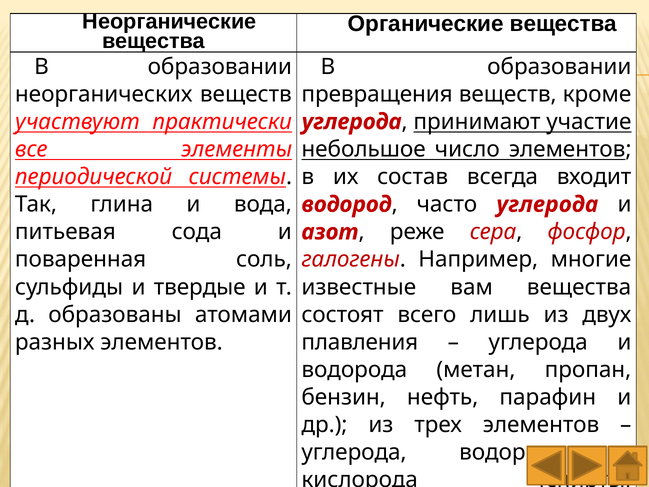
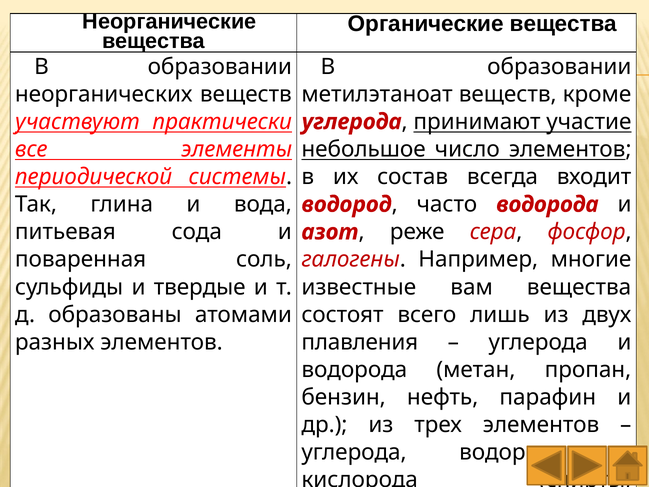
превращения: превращения -> метилэтаноат
часто углерода: углерода -> водорода
